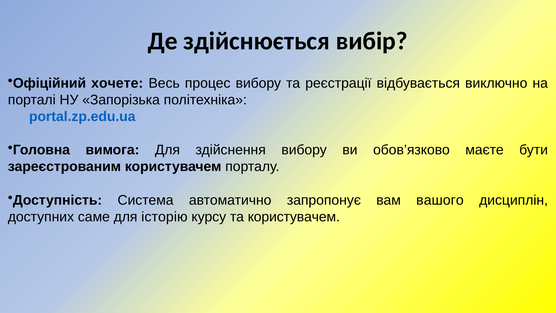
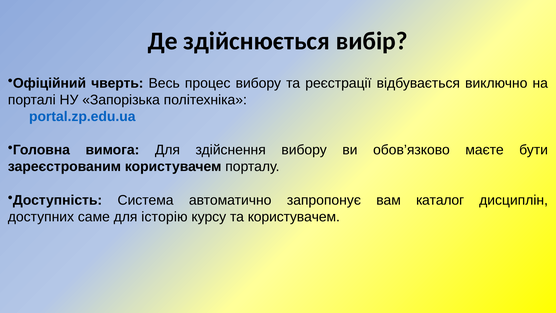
хочете: хочете -> чверть
вашого: вашого -> каталог
